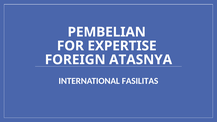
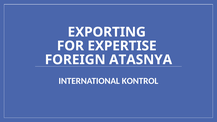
PEMBELIAN: PEMBELIAN -> EXPORTING
FASILITAS: FASILITAS -> KONTROL
